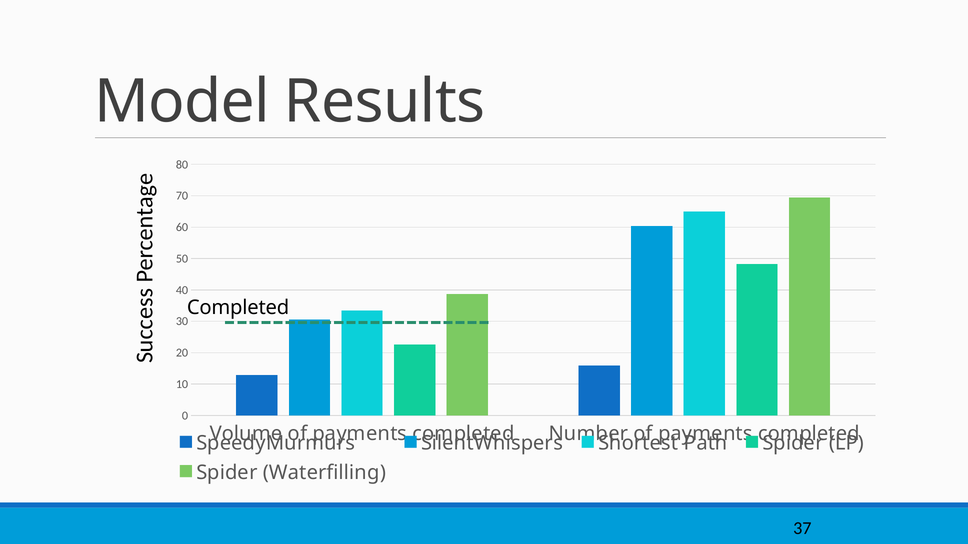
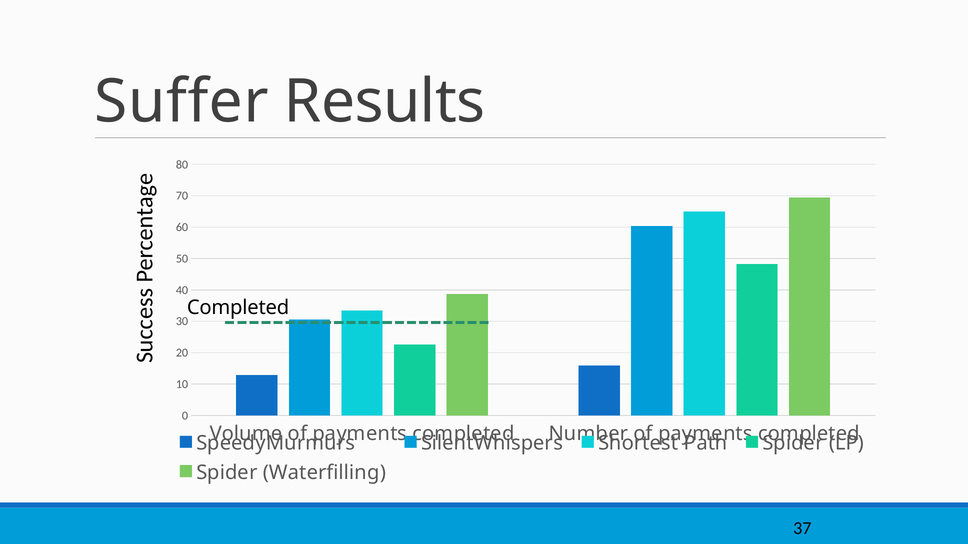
Model: Model -> Suffer
